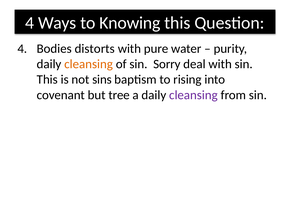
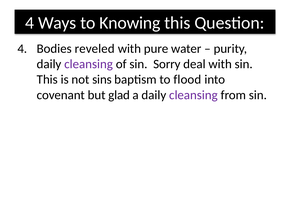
distorts: distorts -> reveled
cleansing at (89, 64) colour: orange -> purple
rising: rising -> flood
tree: tree -> glad
